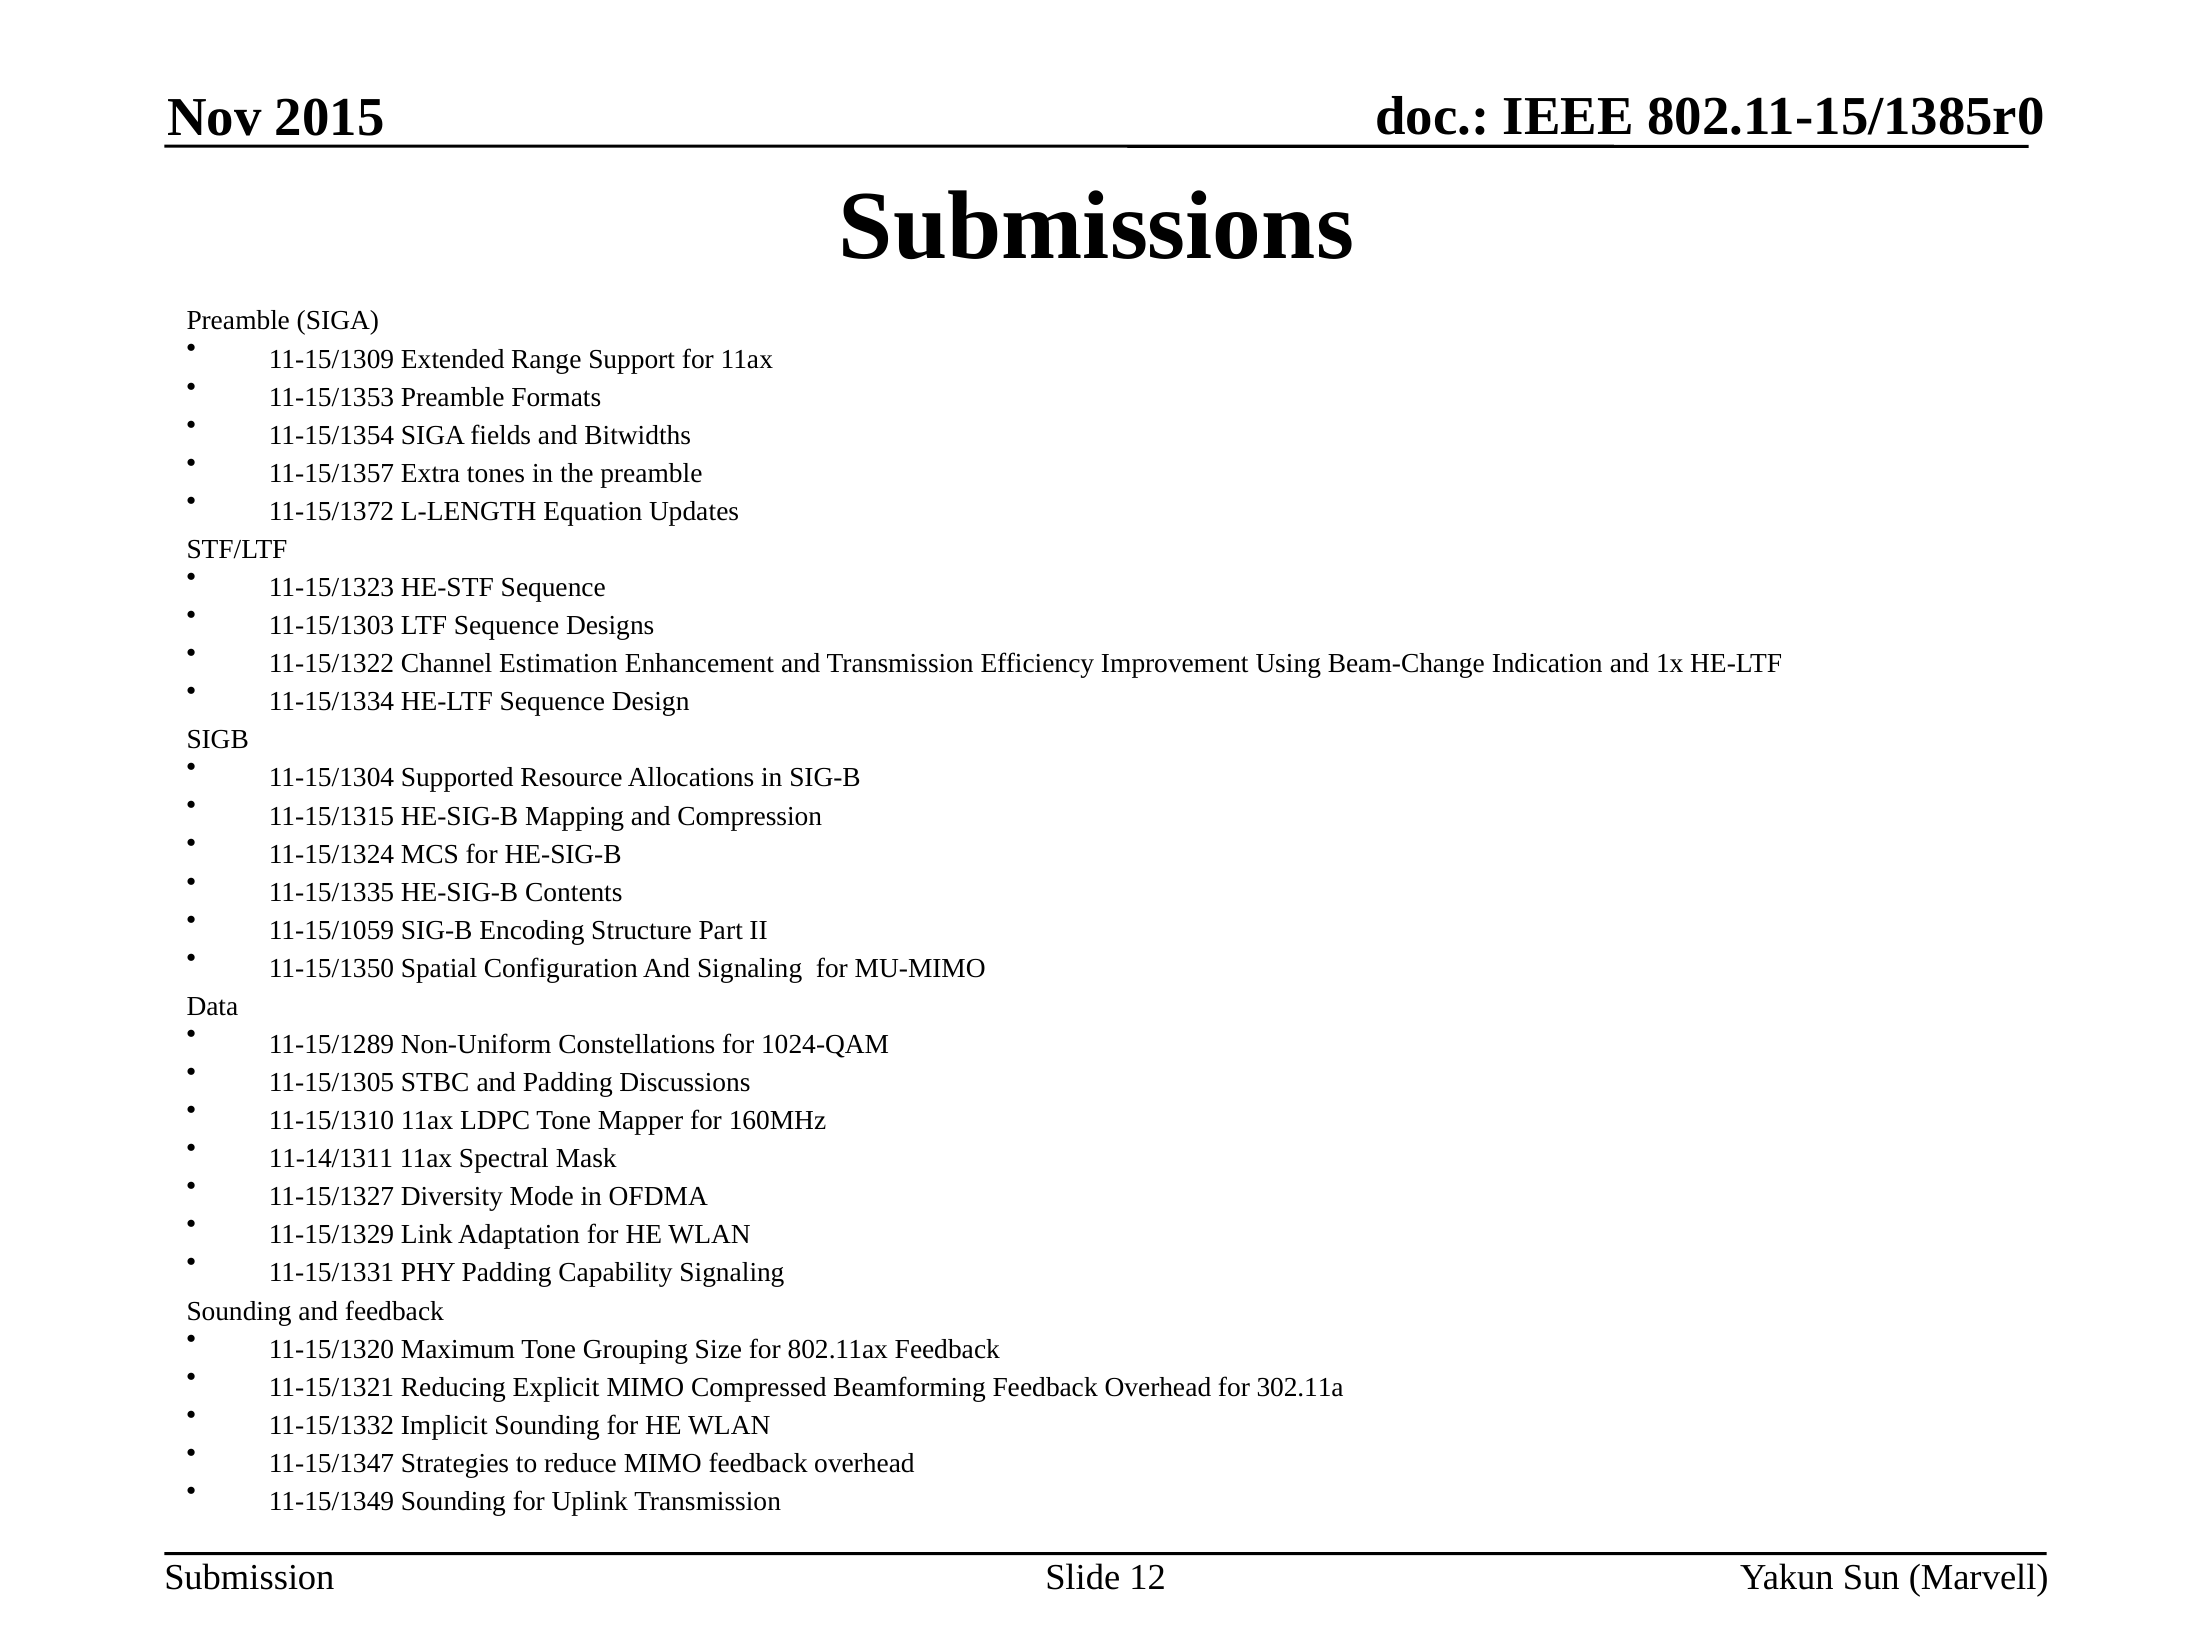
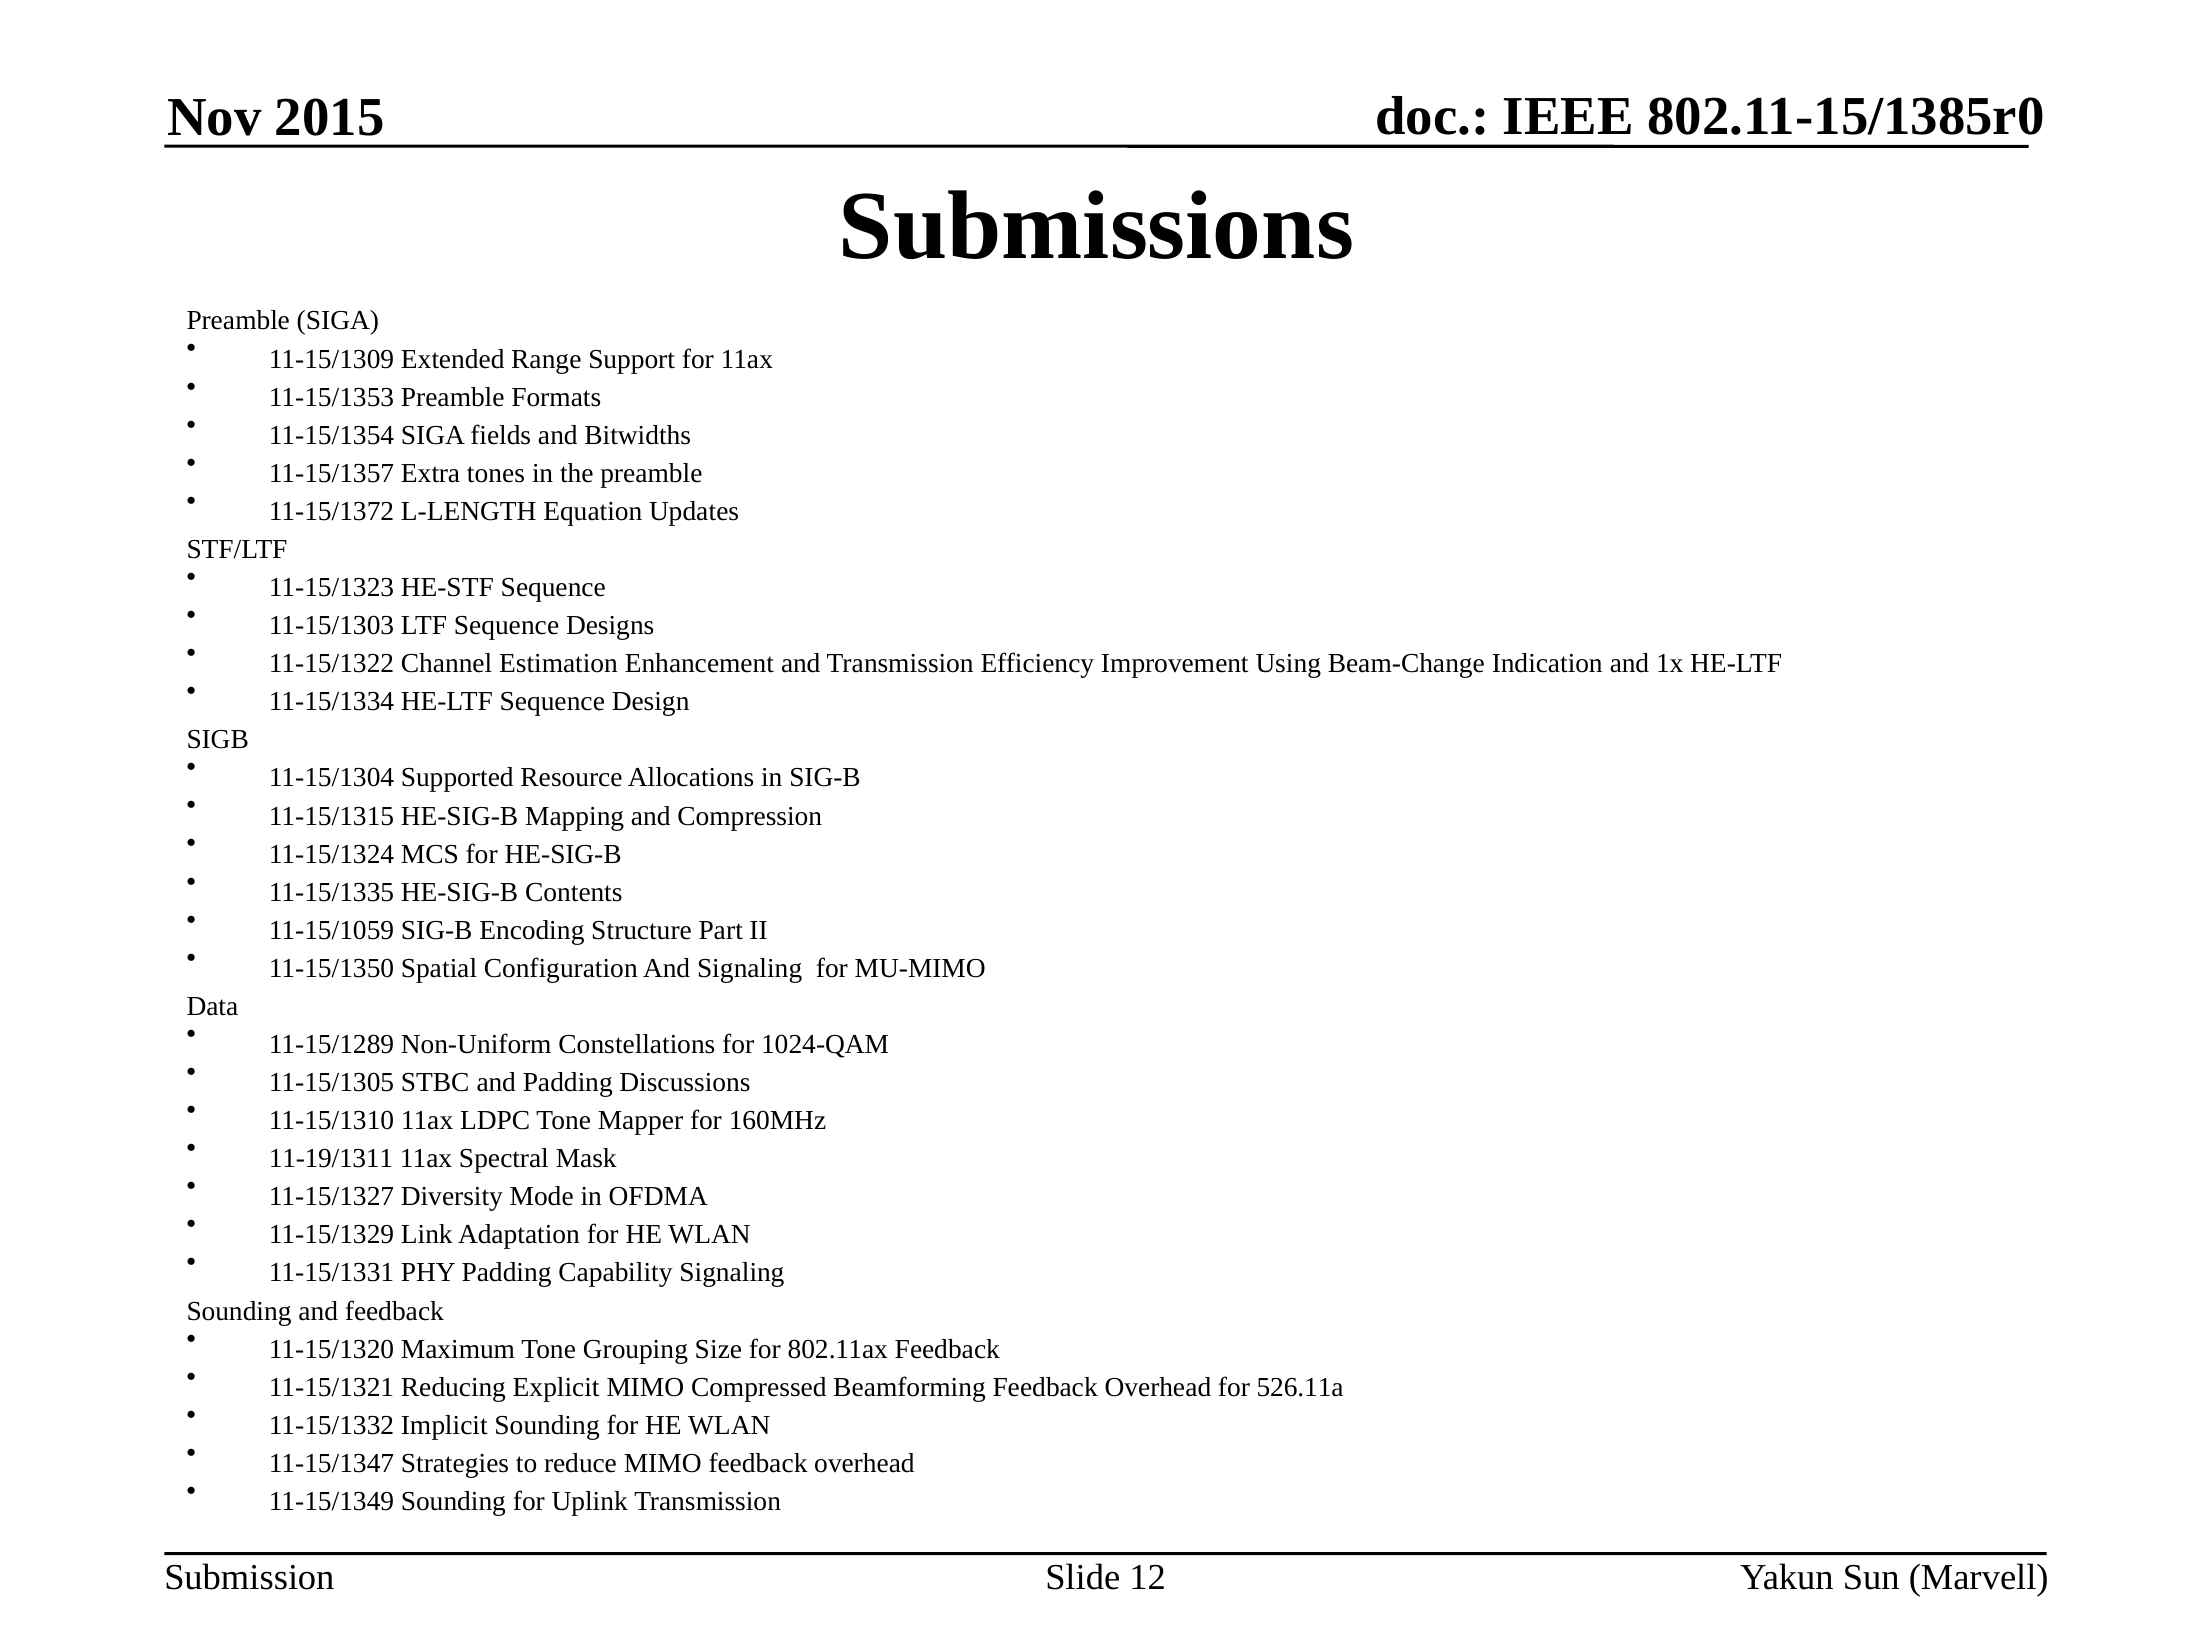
11-14/1311: 11-14/1311 -> 11-19/1311
302.11a: 302.11a -> 526.11a
